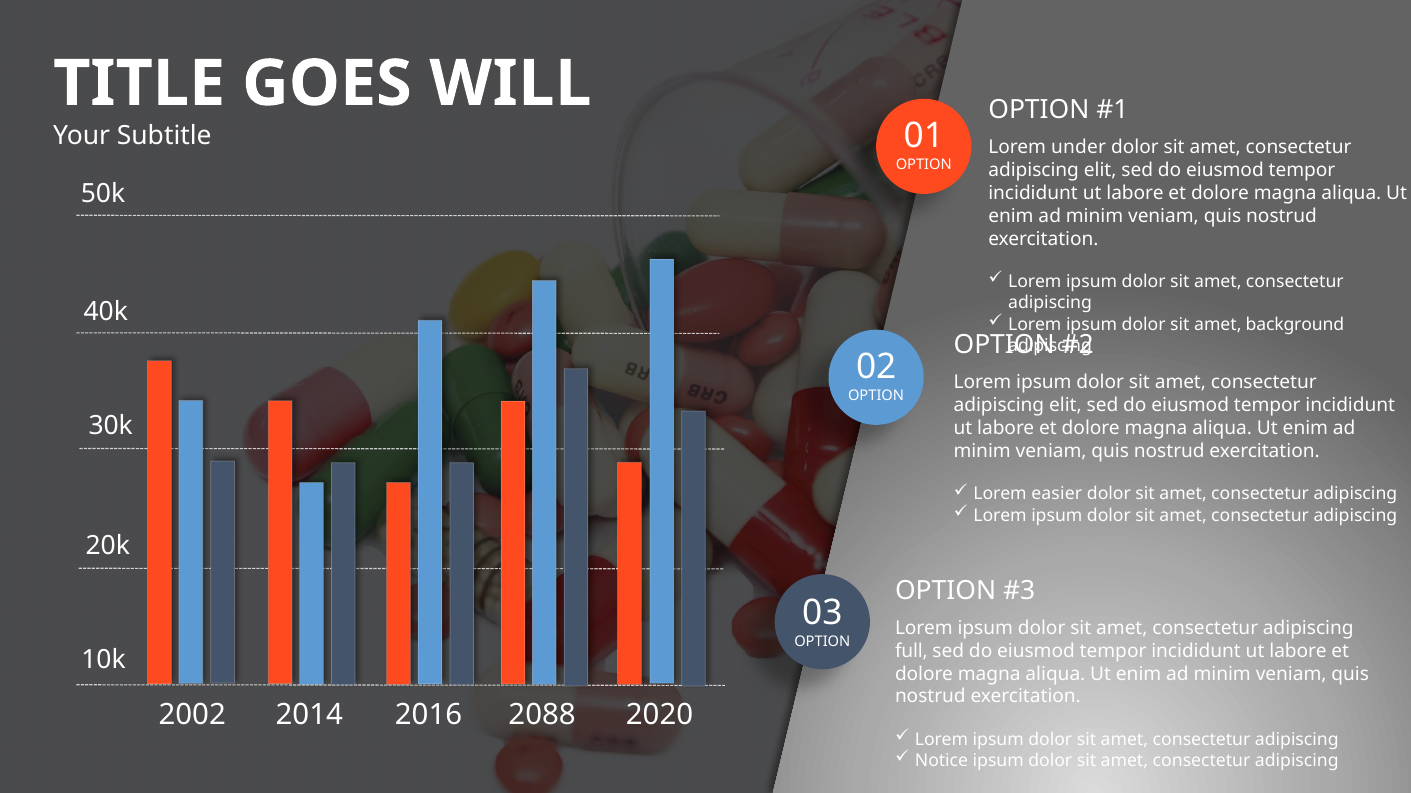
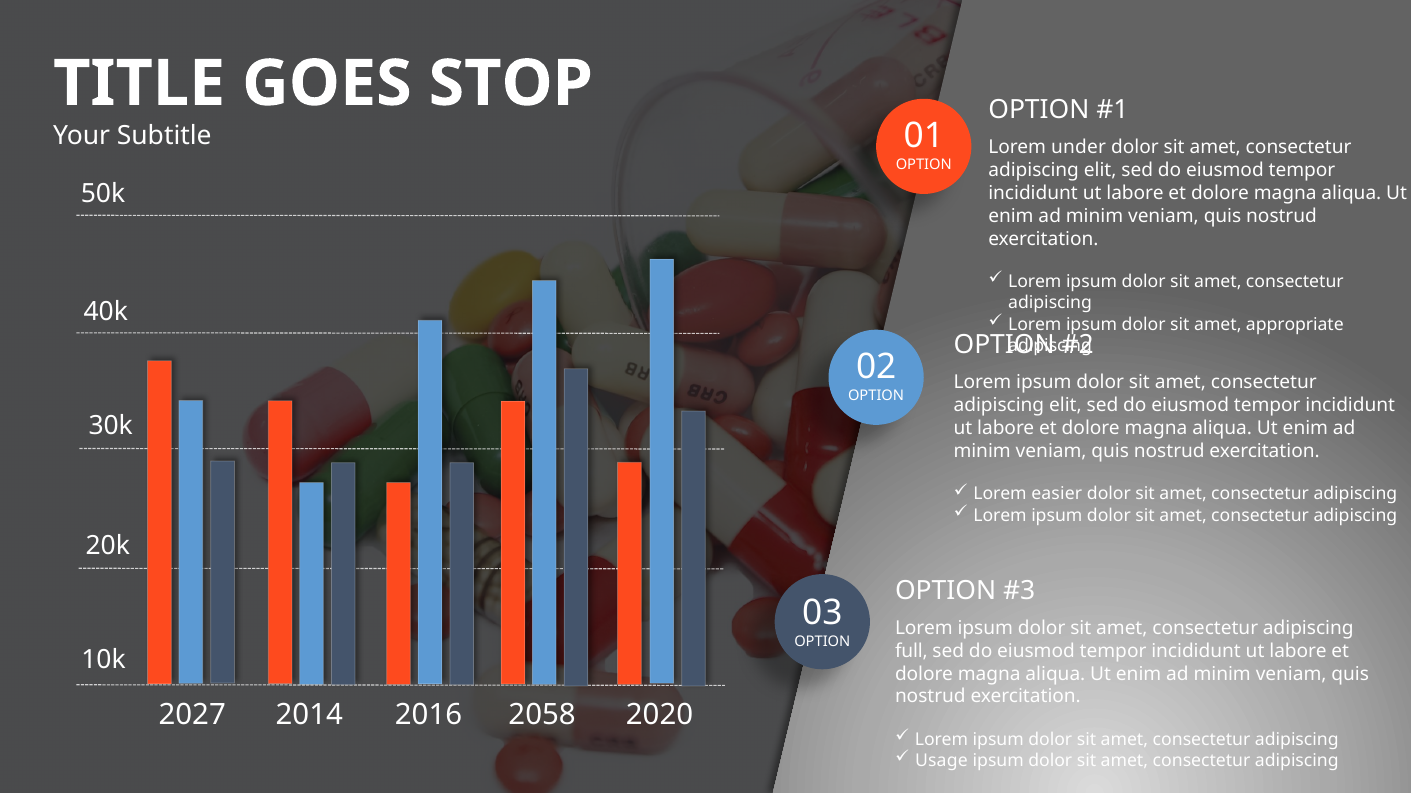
WILL: WILL -> STOP
background: background -> appropriate
2002: 2002 -> 2027
2088: 2088 -> 2058
Notice: Notice -> Usage
